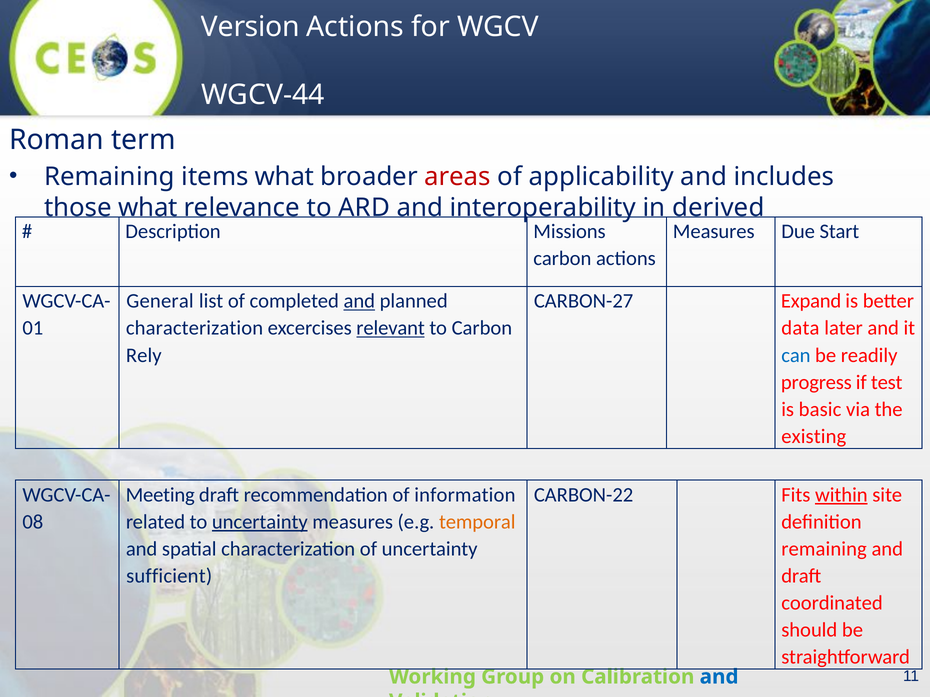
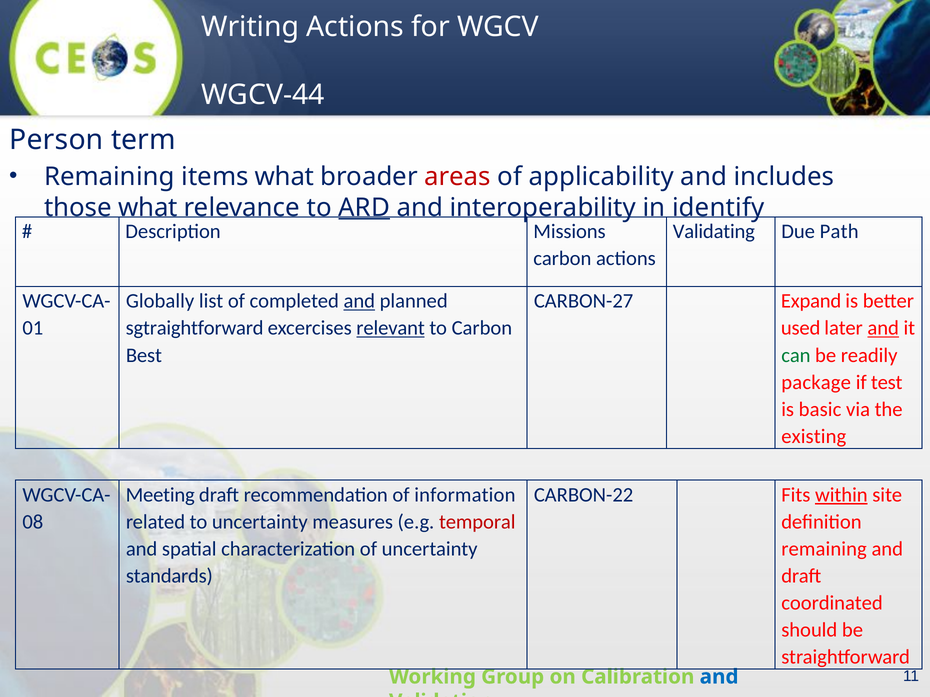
Version: Version -> Writing
Roman: Roman -> Person
ARD underline: none -> present
derived: derived -> identify
Measures at (714, 232): Measures -> Validating
Start: Start -> Path
General: General -> Globally
characterization at (194, 328): characterization -> sgtraightforward
data: data -> used
and at (883, 328) underline: none -> present
Rely: Rely -> Best
can colour: blue -> green
progress: progress -> package
uncertainty at (260, 522) underline: present -> none
temporal colour: orange -> red
sufficient: sufficient -> standards
